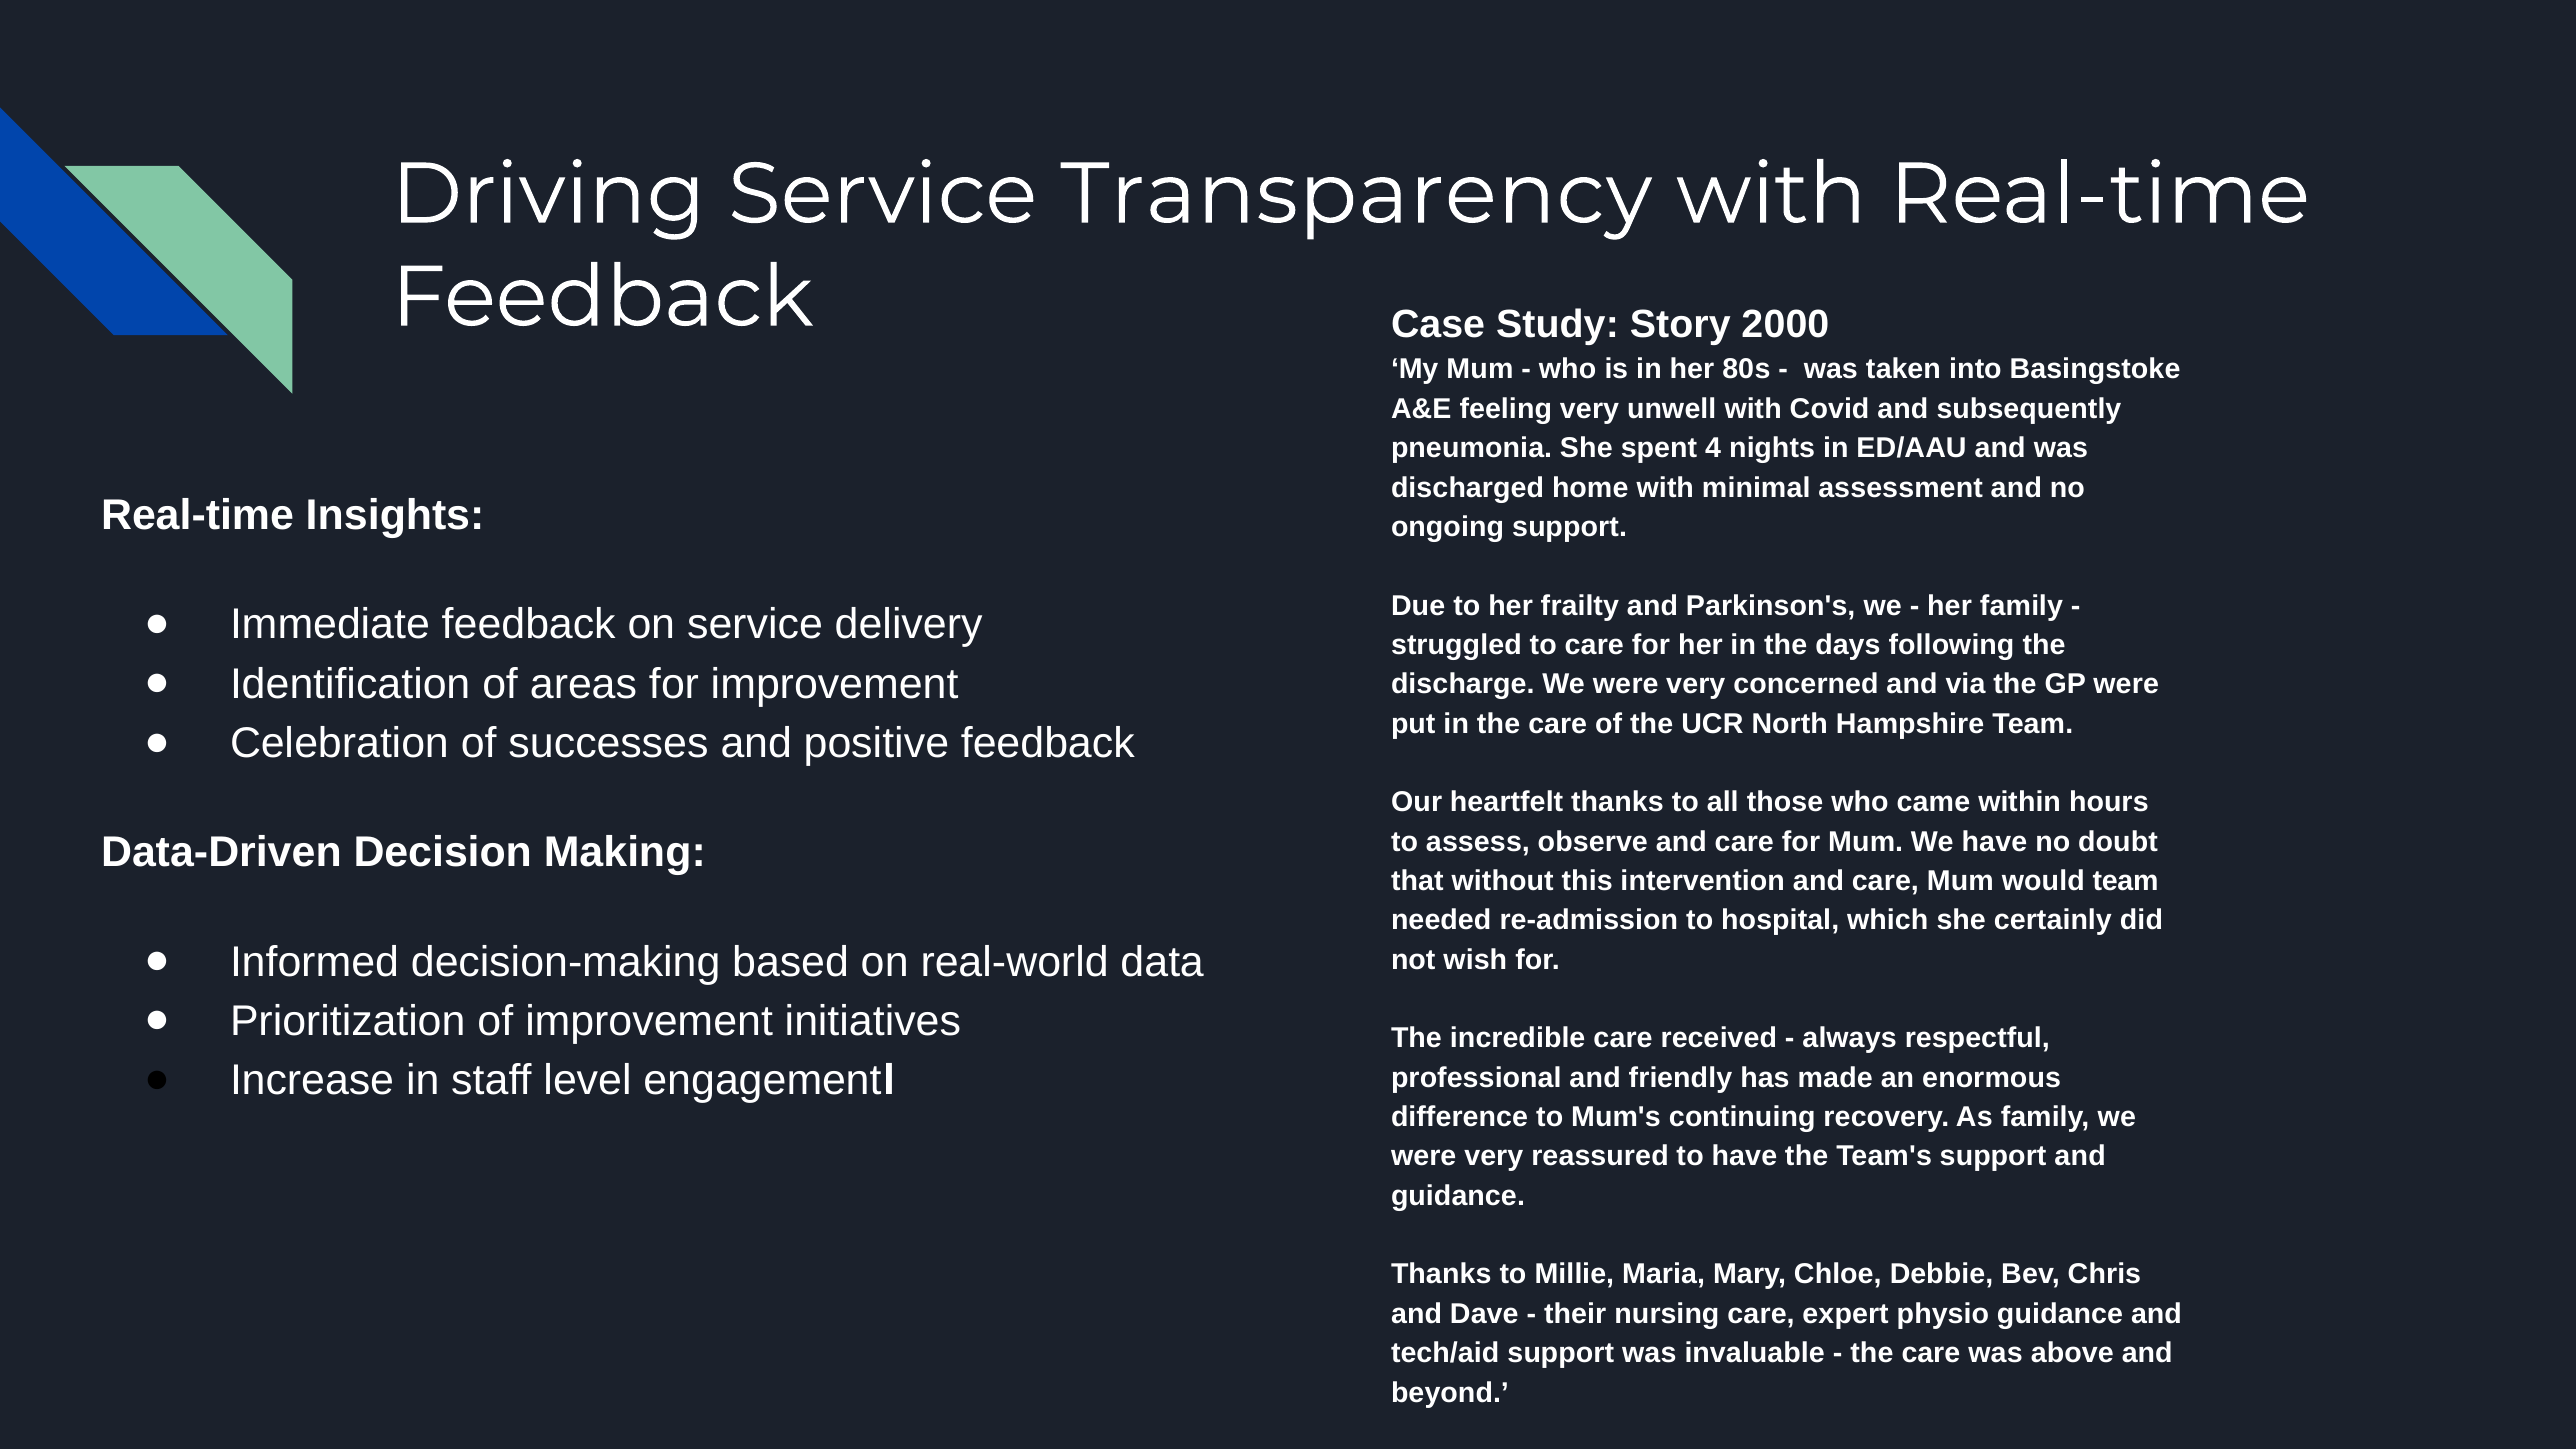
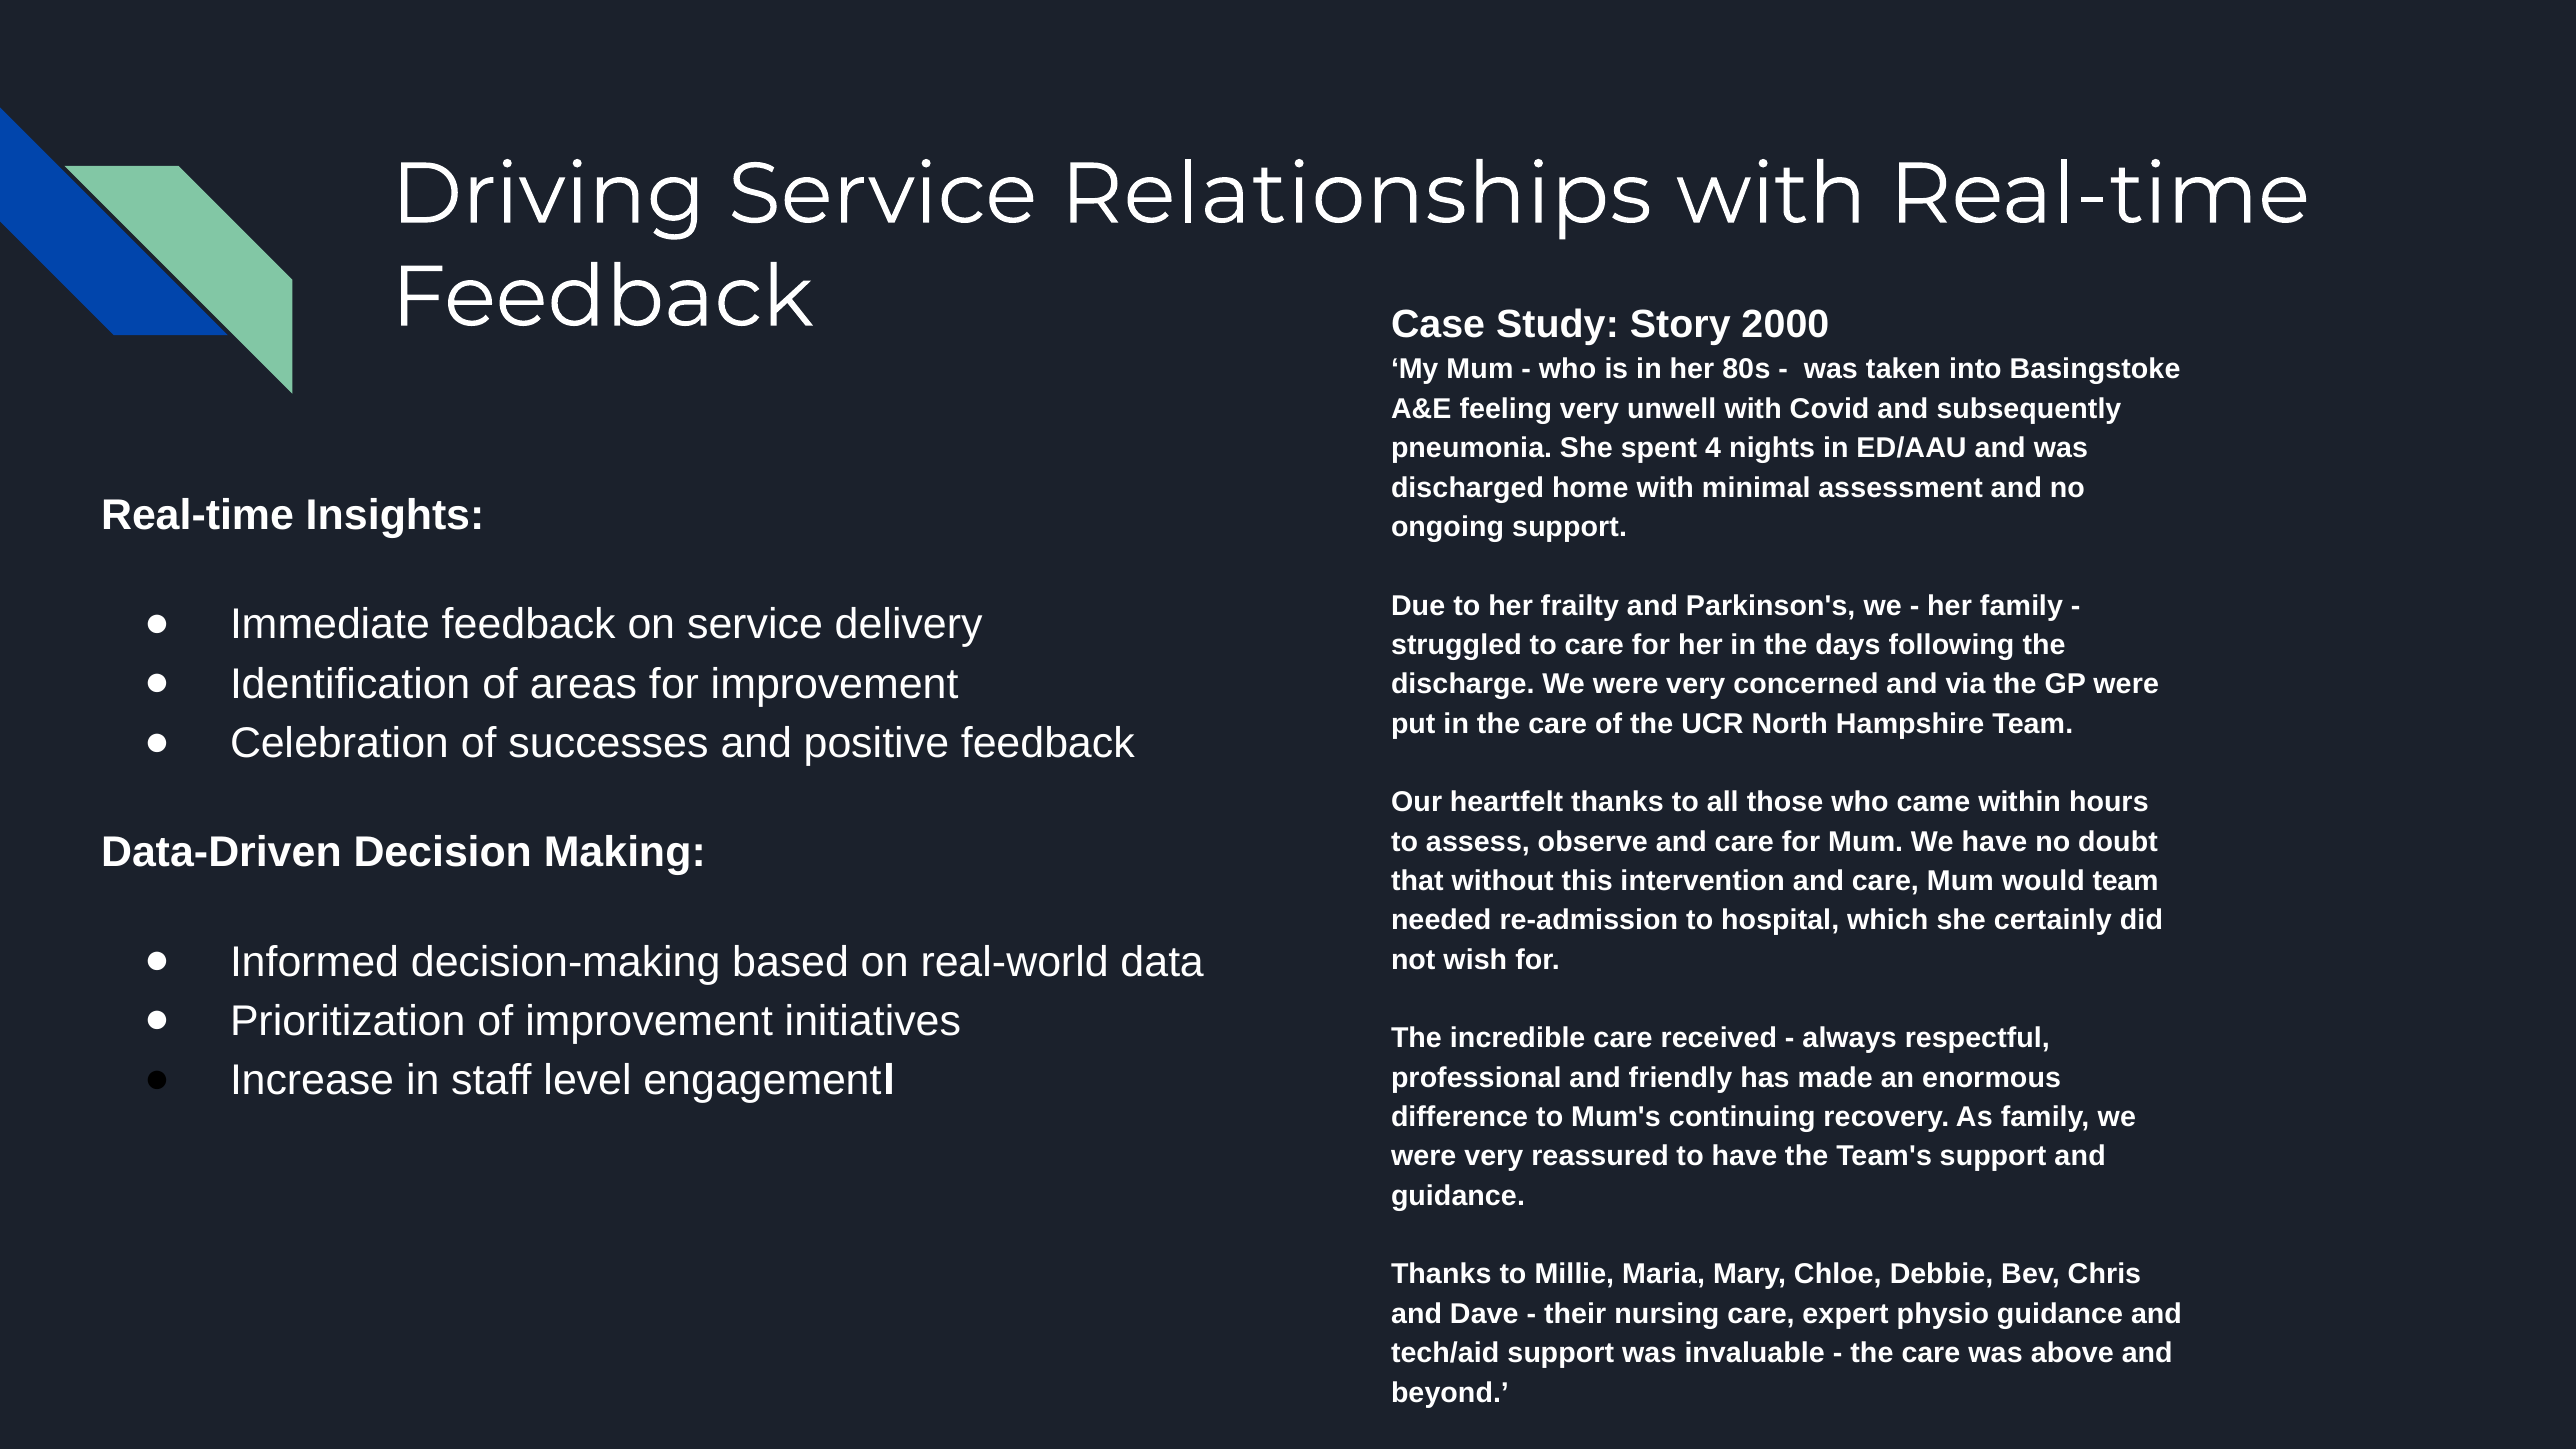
Transparency: Transparency -> Relationships
